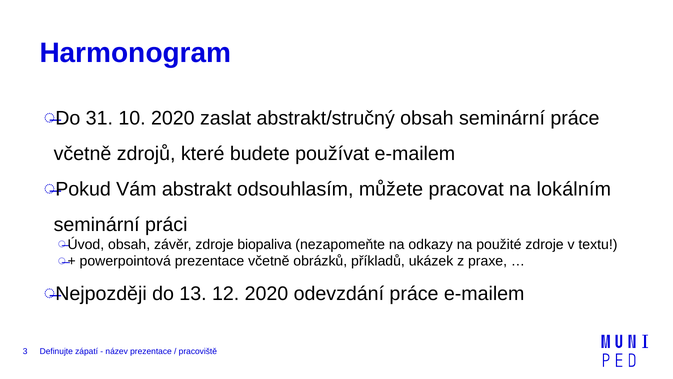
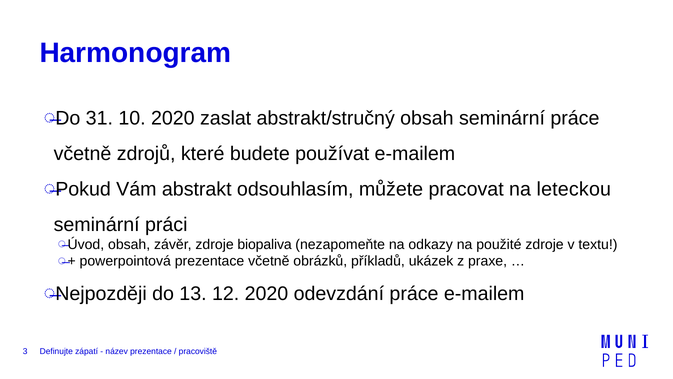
lokálním: lokálním -> leteckou
